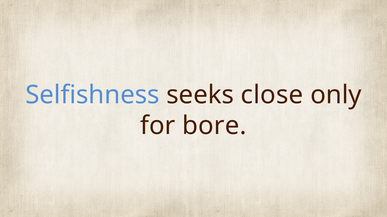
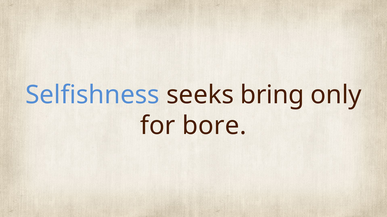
close: close -> bring
